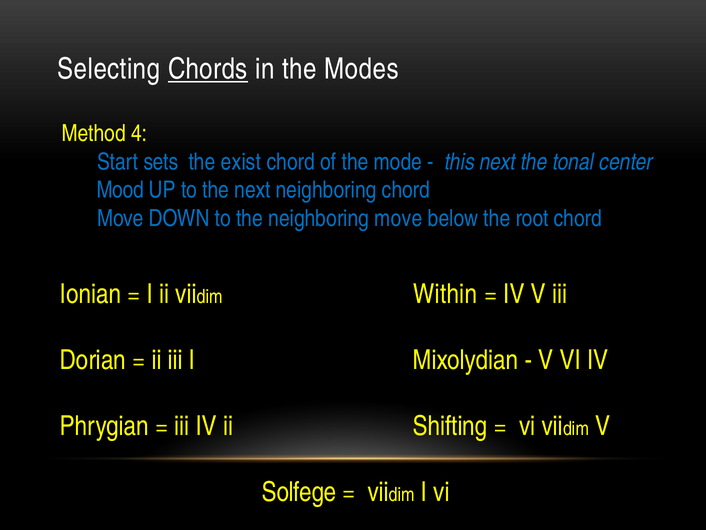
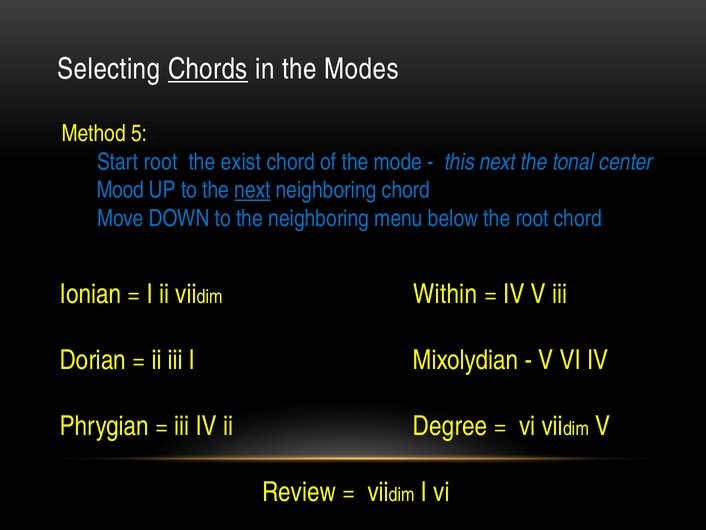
4: 4 -> 5
Start sets: sets -> root
next at (252, 190) underline: none -> present
neighboring move: move -> menu
Shifting: Shifting -> Degree
Solfege: Solfege -> Review
